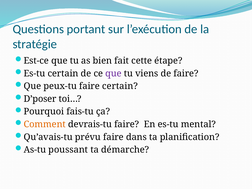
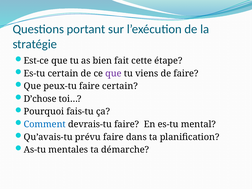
D’poser: D’poser -> D’chose
Comment colour: orange -> blue
poussant: poussant -> mentales
